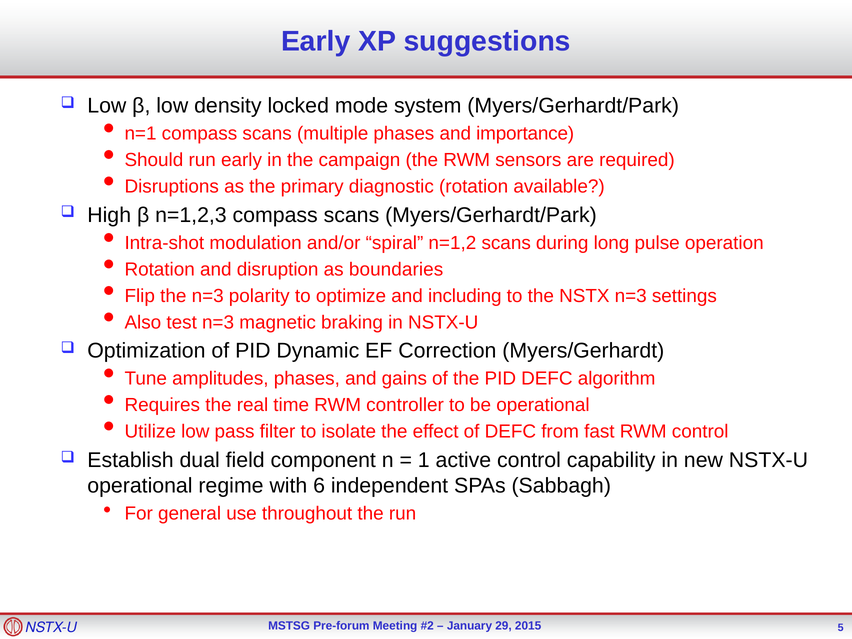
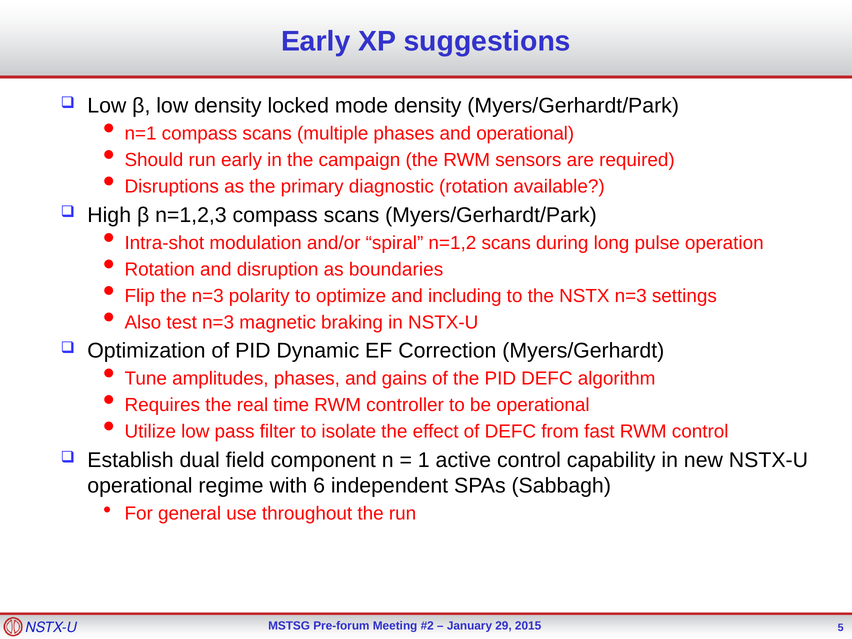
mode system: system -> density
and importance: importance -> operational
